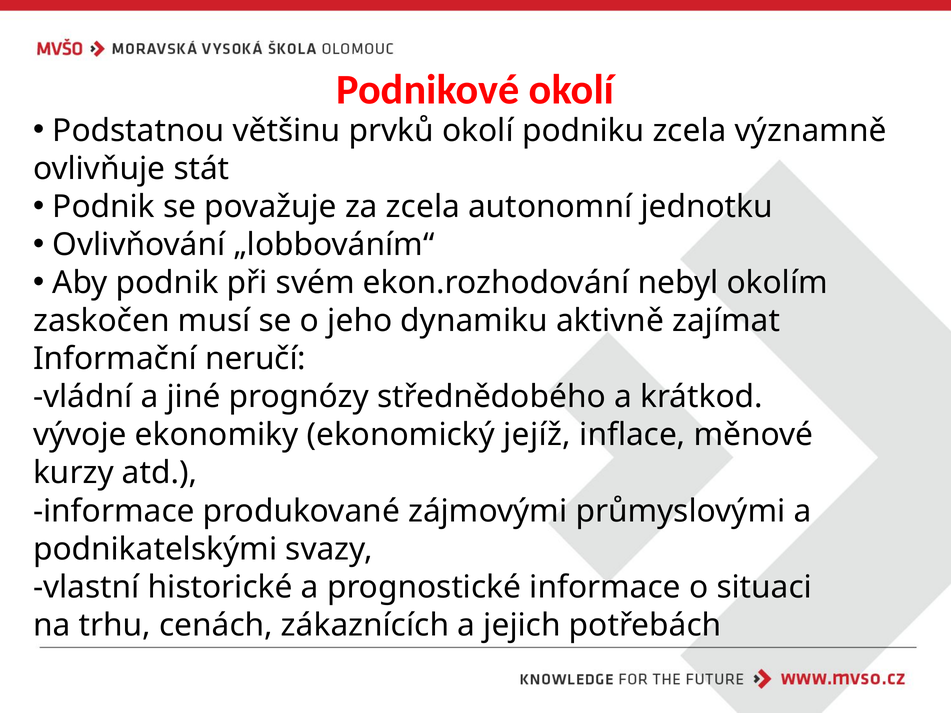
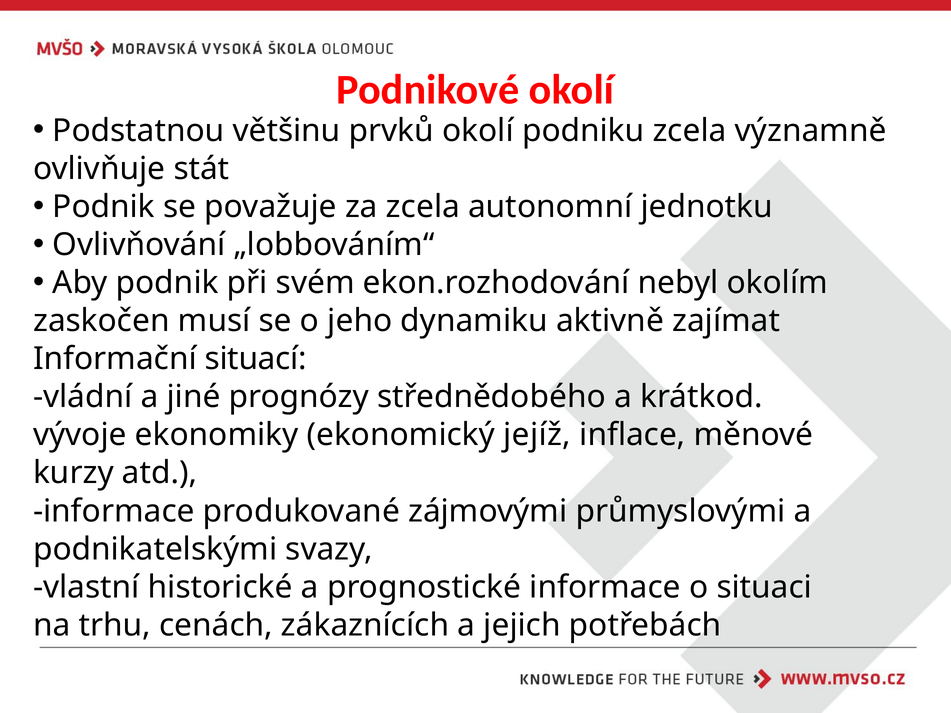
neručí: neručí -> situací
